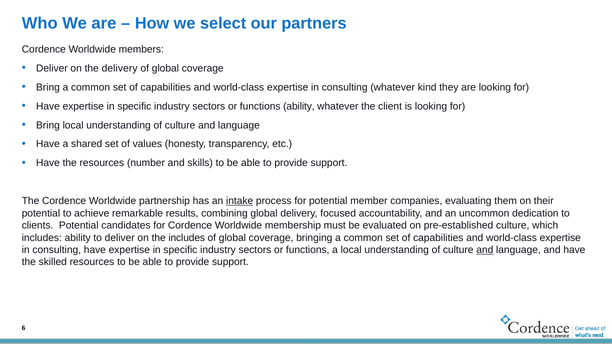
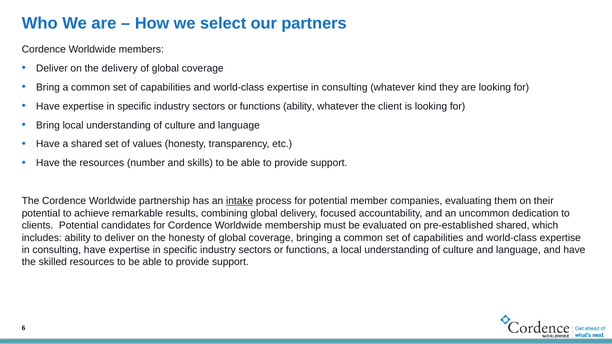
pre-established culture: culture -> shared
the includes: includes -> honesty
and at (485, 250) underline: present -> none
